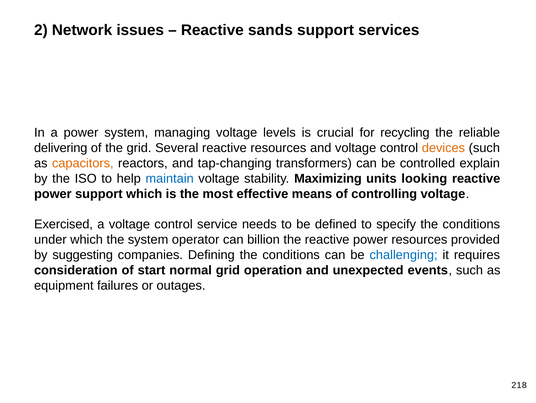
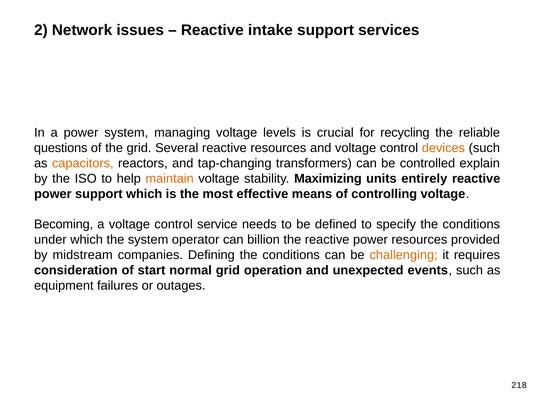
sands: sands -> intake
delivering: delivering -> questions
maintain colour: blue -> orange
looking: looking -> entirely
Exercised: Exercised -> Becoming
suggesting: suggesting -> midstream
challenging colour: blue -> orange
